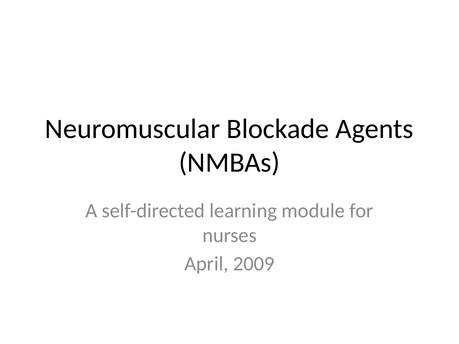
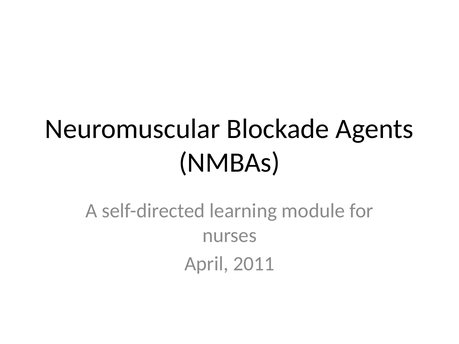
2009: 2009 -> 2011
